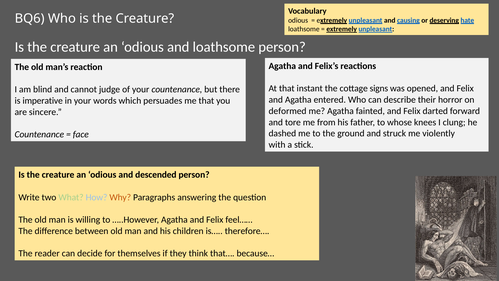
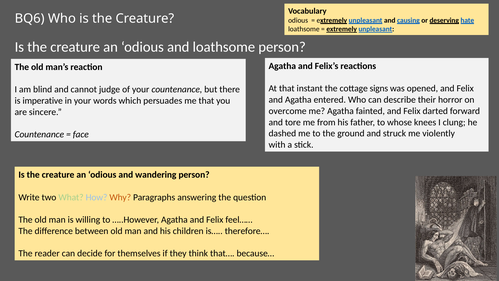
deformed: deformed -> overcome
descended: descended -> wandering
